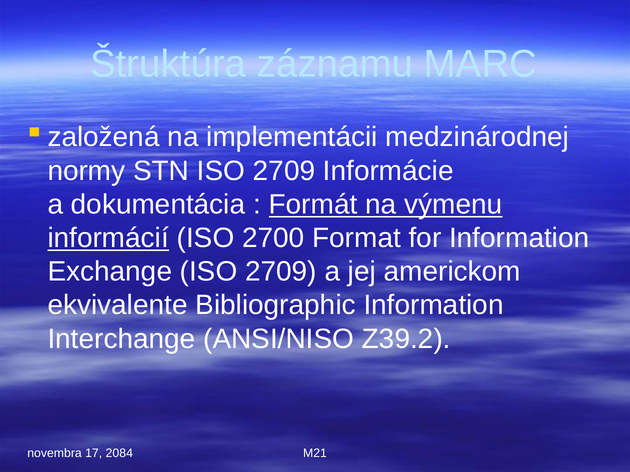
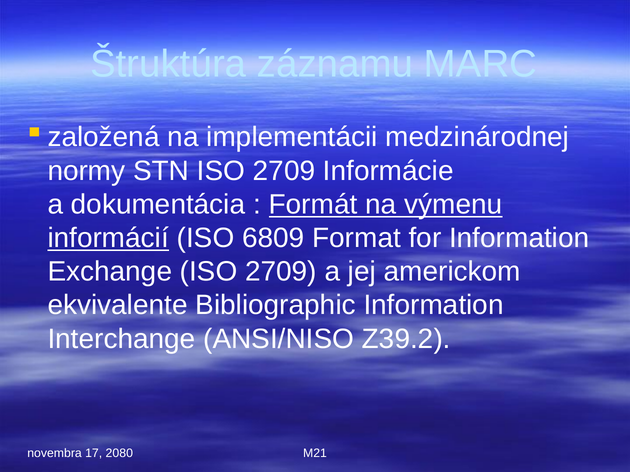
2700: 2700 -> 6809
2084: 2084 -> 2080
